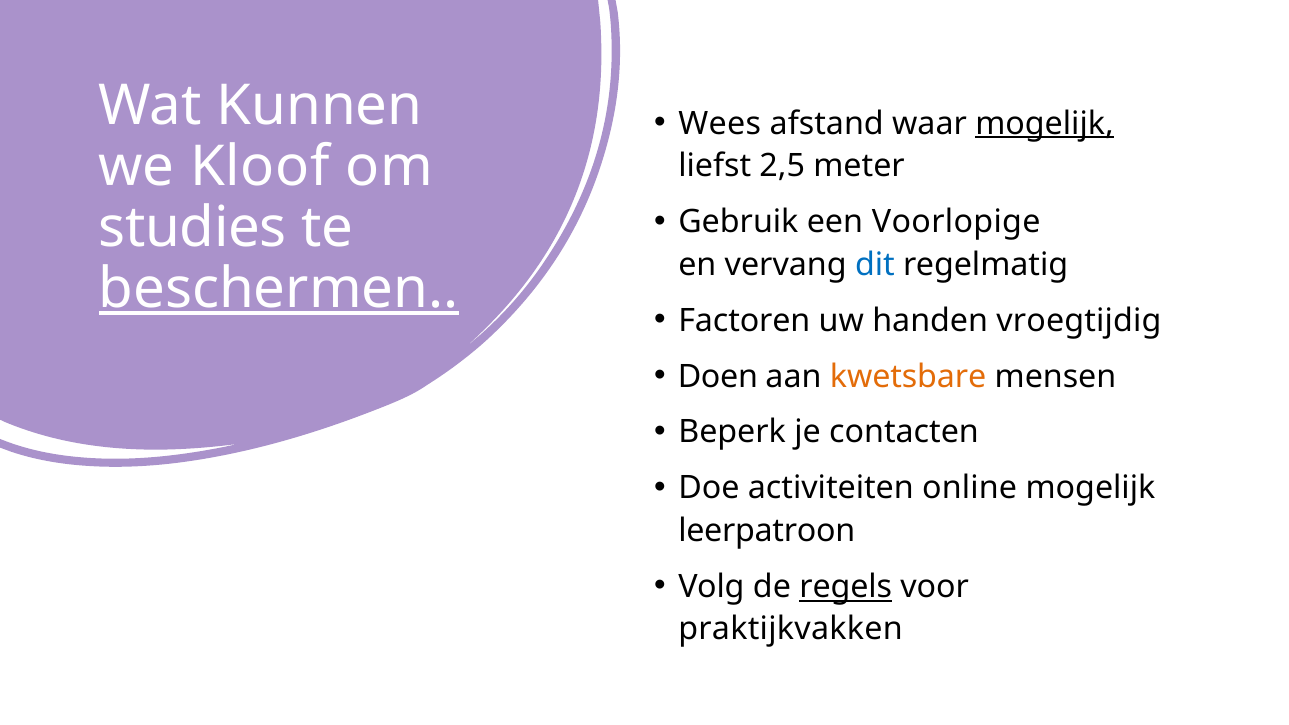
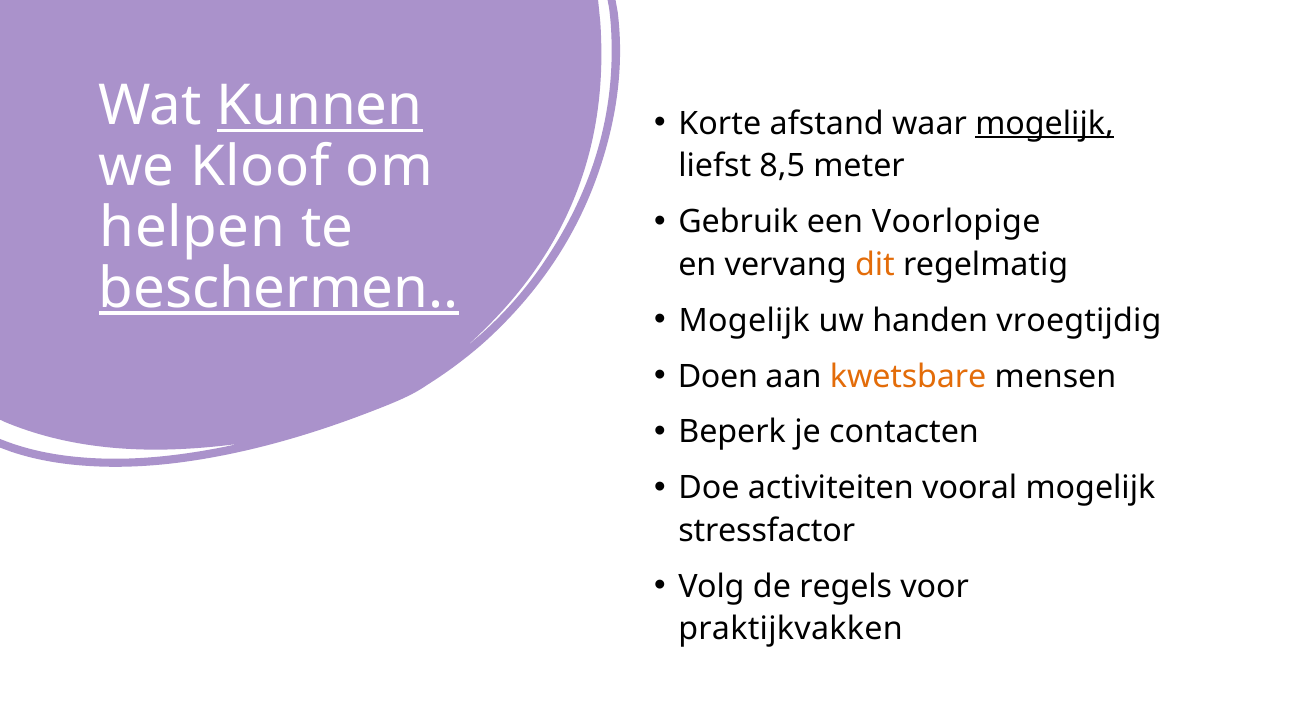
Kunnen underline: none -> present
Wees: Wees -> Korte
2,5: 2,5 -> 8,5
studies: studies -> helpen
dit colour: blue -> orange
Factoren at (744, 320): Factoren -> Mogelijk
online: online -> vooral
leerpatroon: leerpatroon -> stressfactor
regels underline: present -> none
